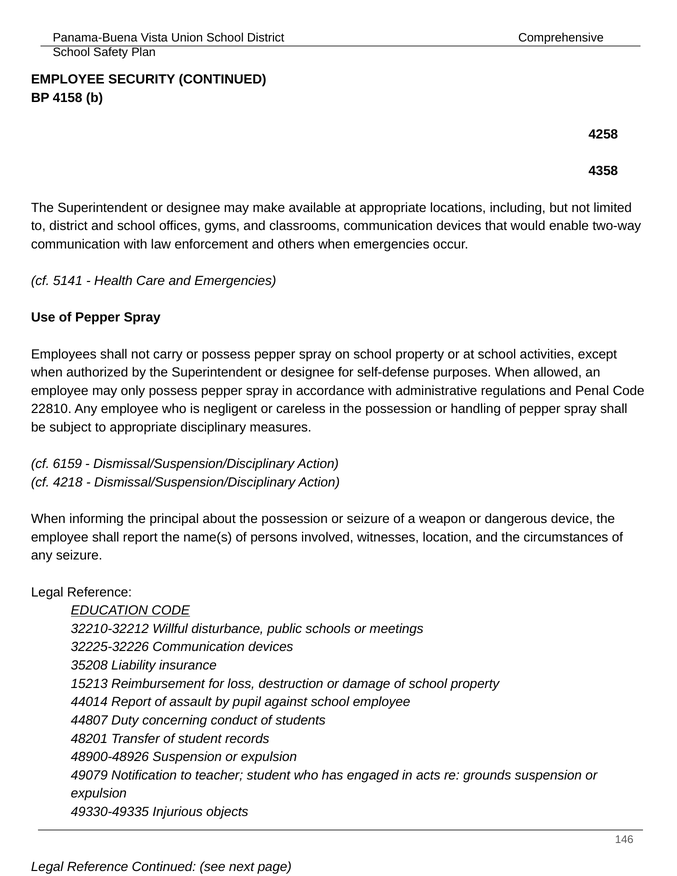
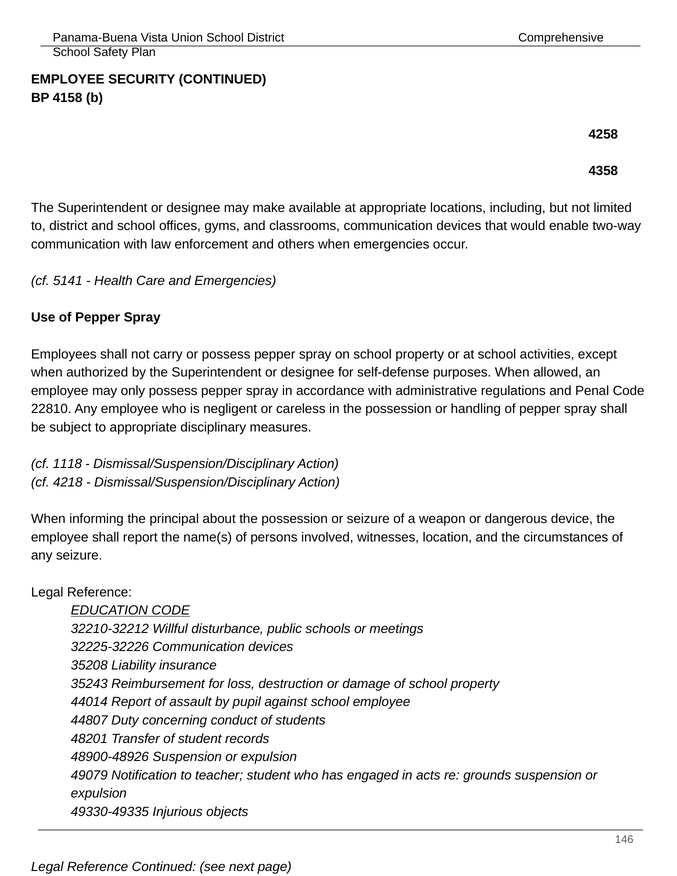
6159: 6159 -> 1118
15213: 15213 -> 35243
